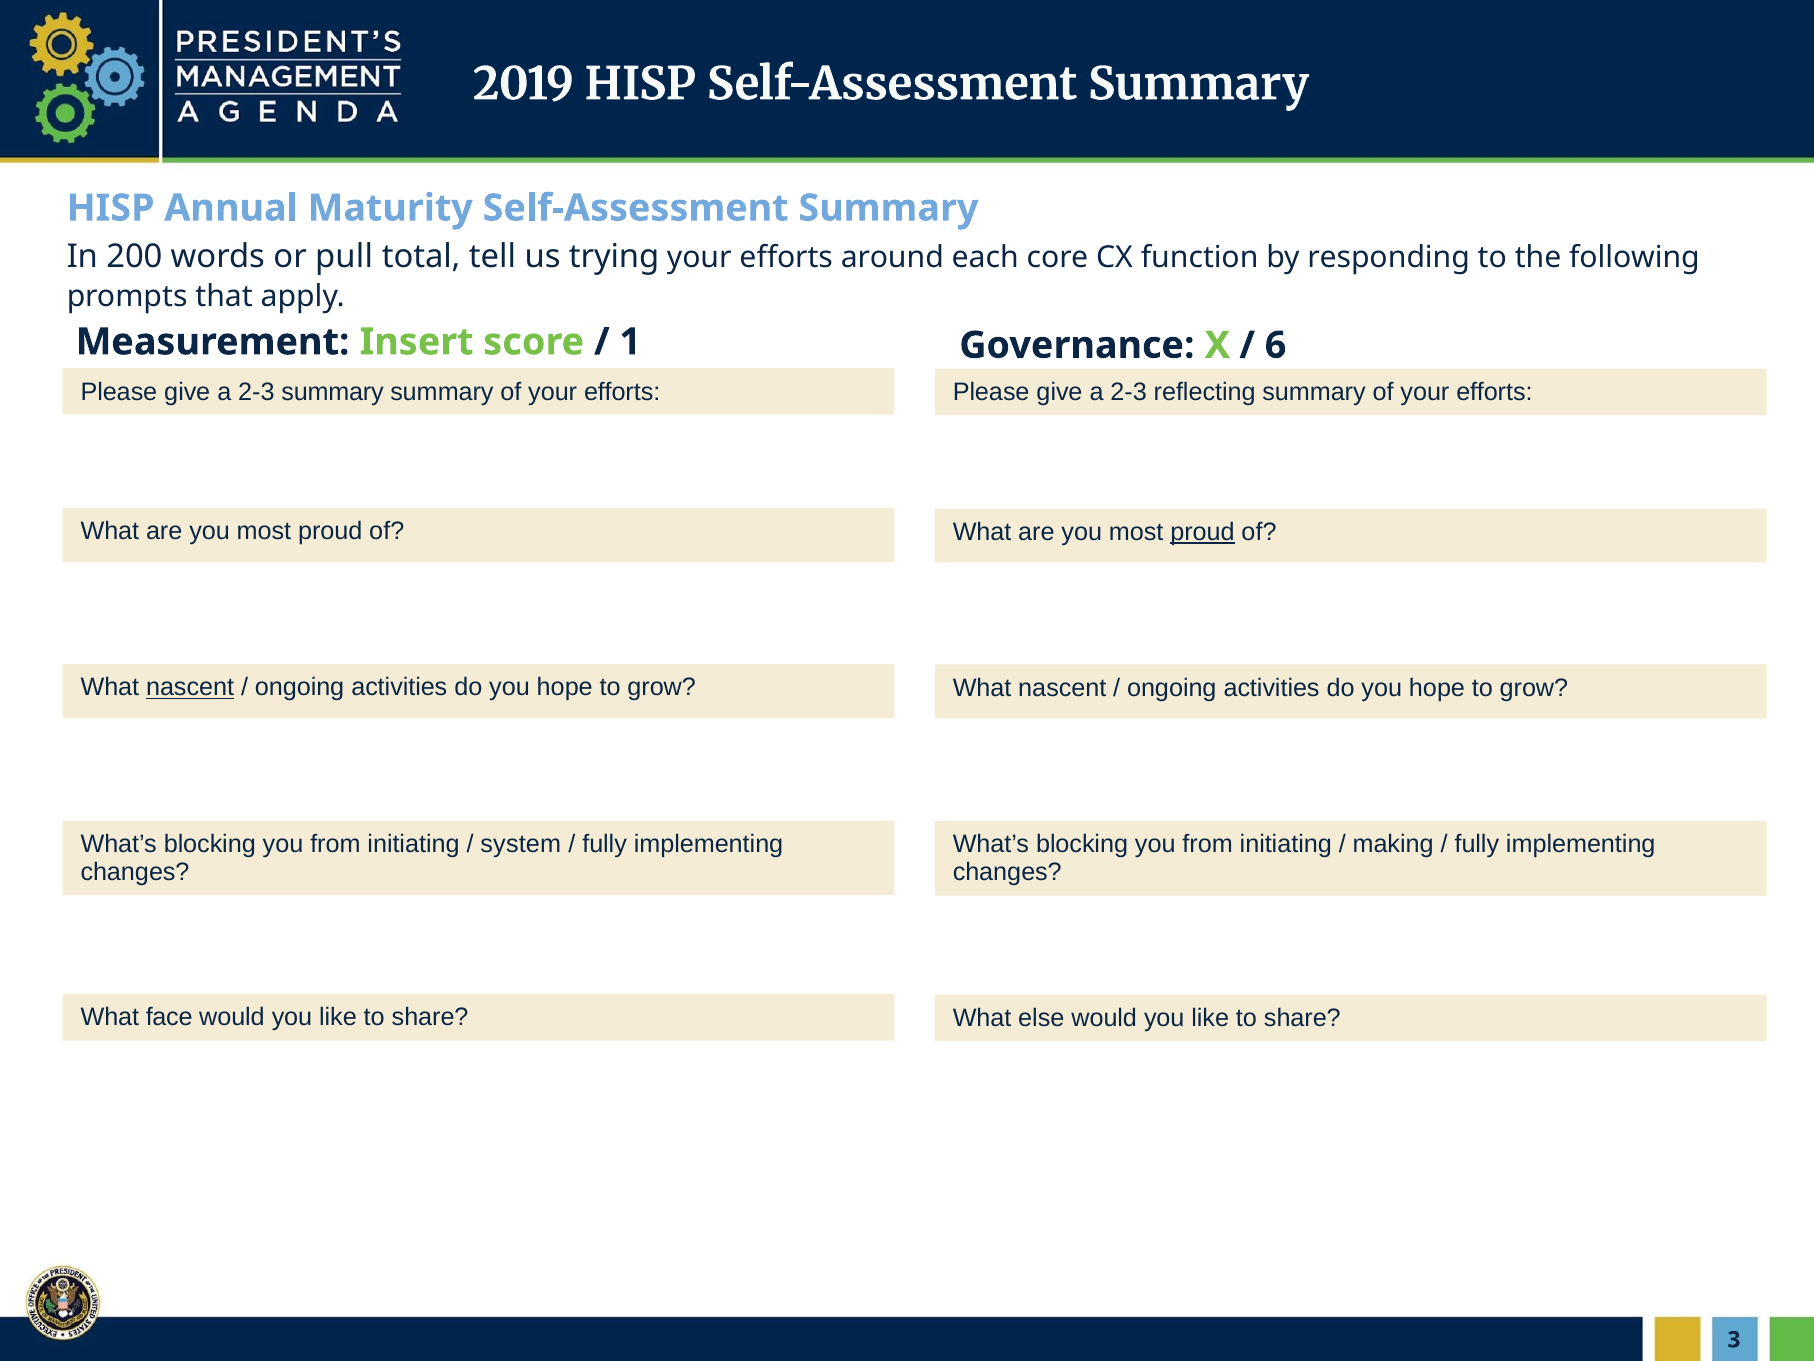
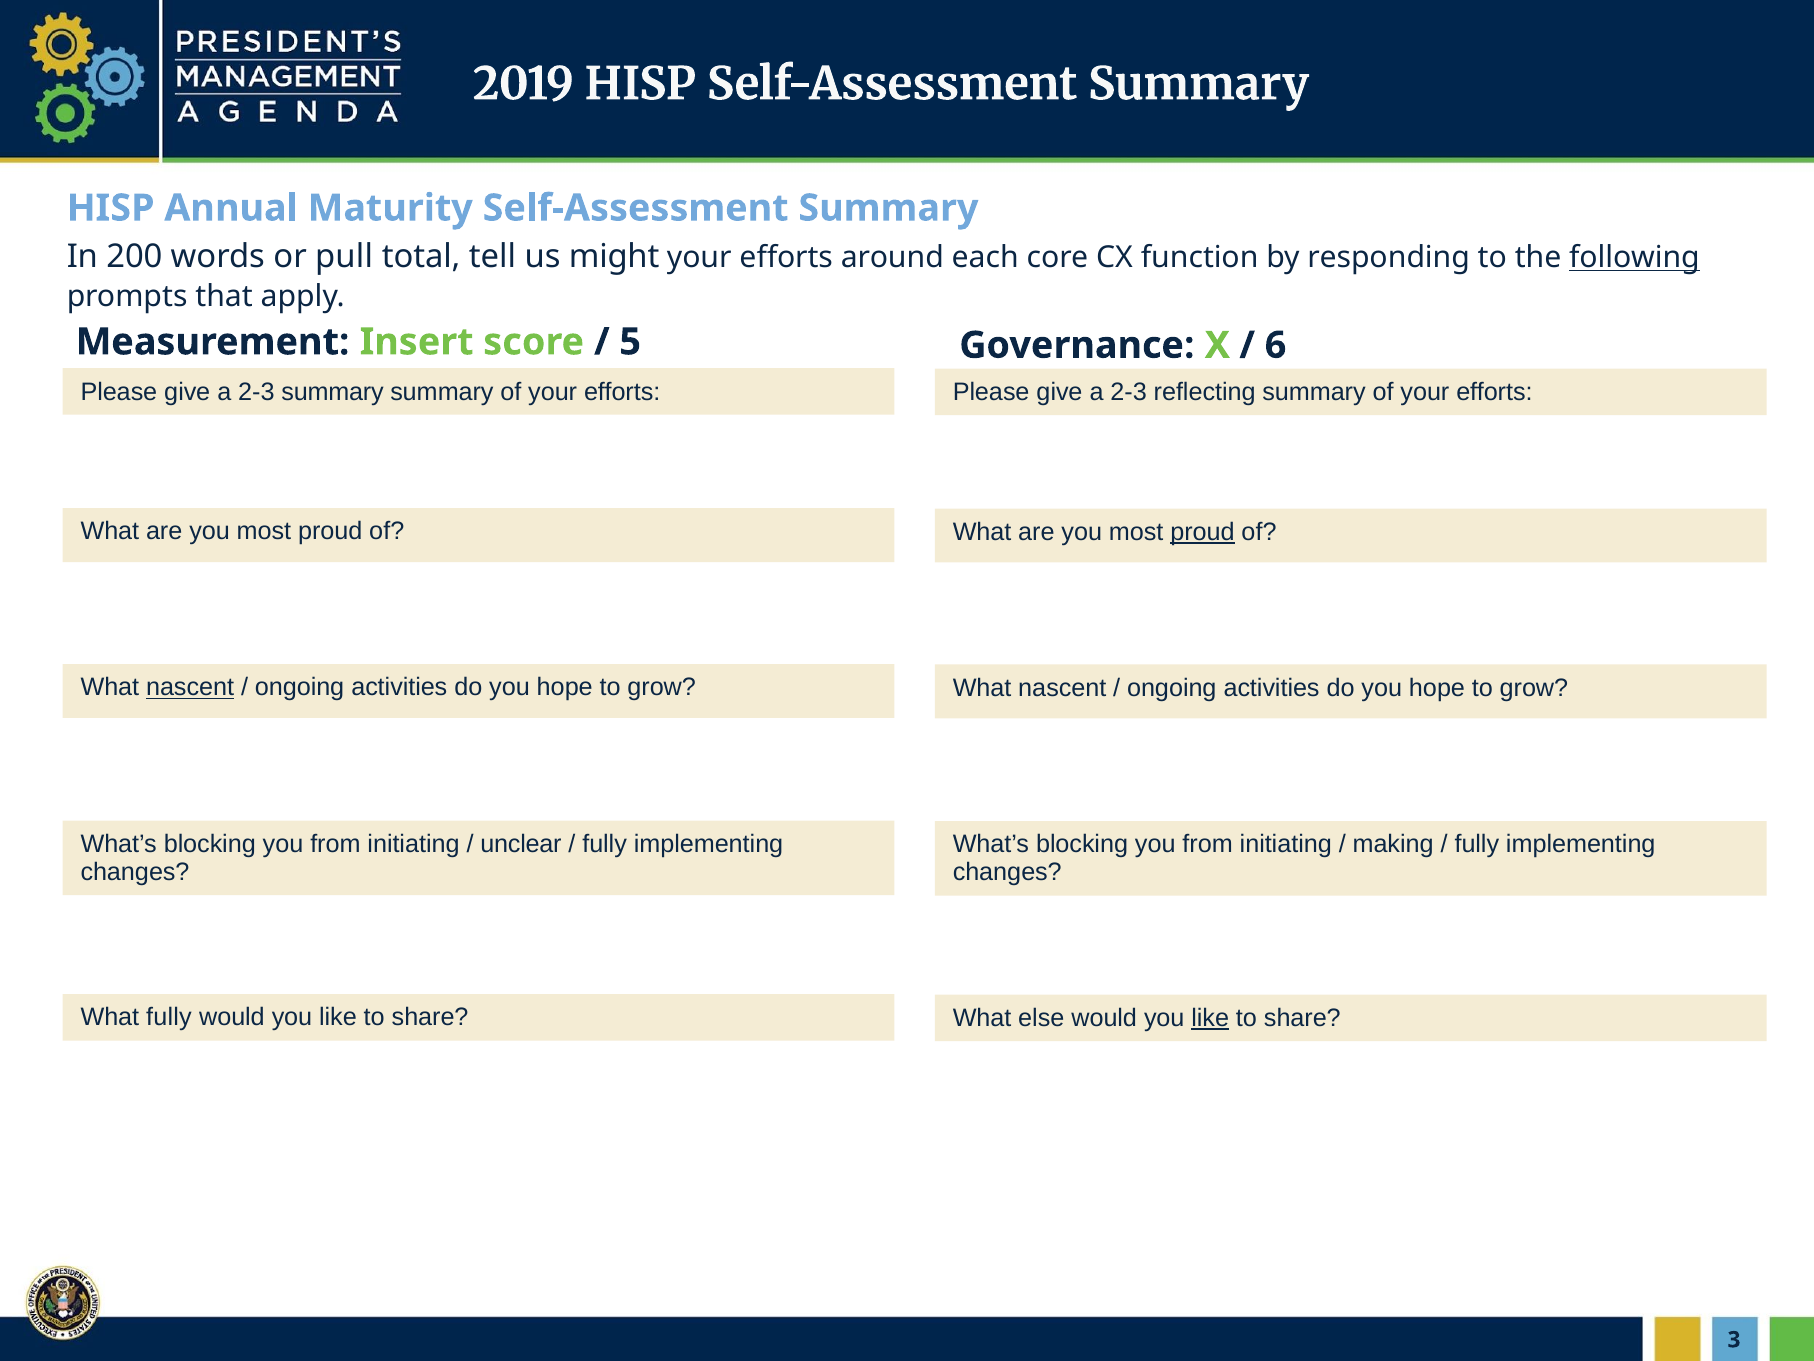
trying: trying -> might
following underline: none -> present
1: 1 -> 5
system: system -> unclear
What face: face -> fully
like at (1210, 1018) underline: none -> present
